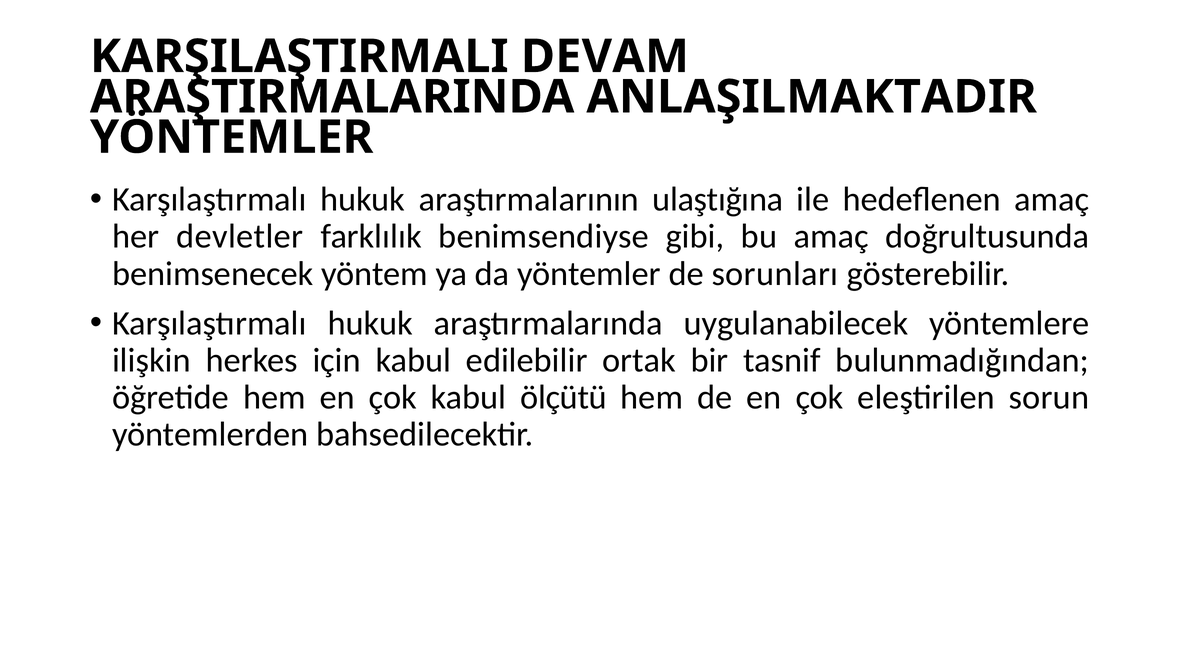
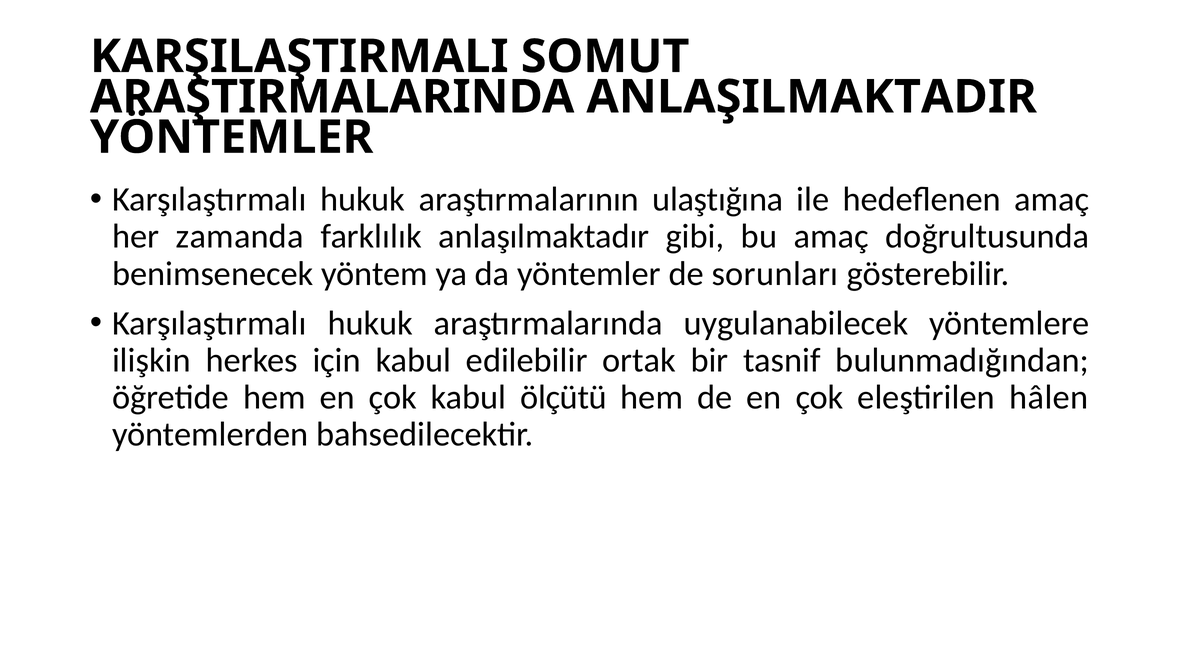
DEVAM: DEVAM -> SOMUT
devletler: devletler -> zamanda
benimsendiyse: benimsendiyse -> anlaşılmaktadır
sorun: sorun -> hâlen
